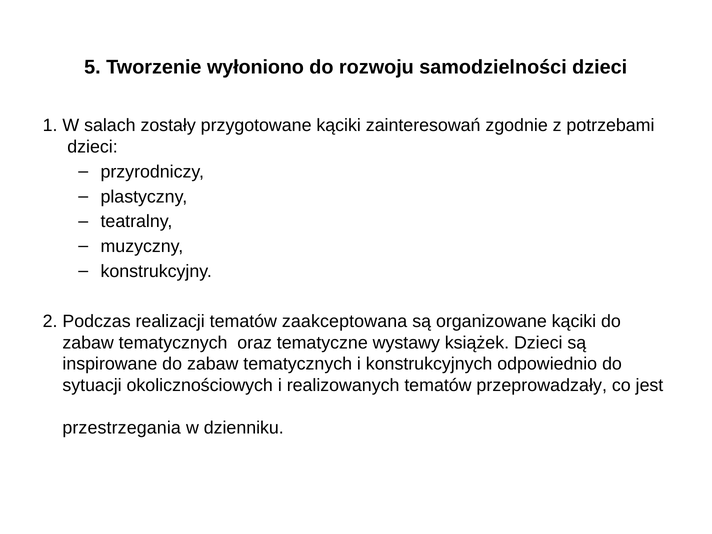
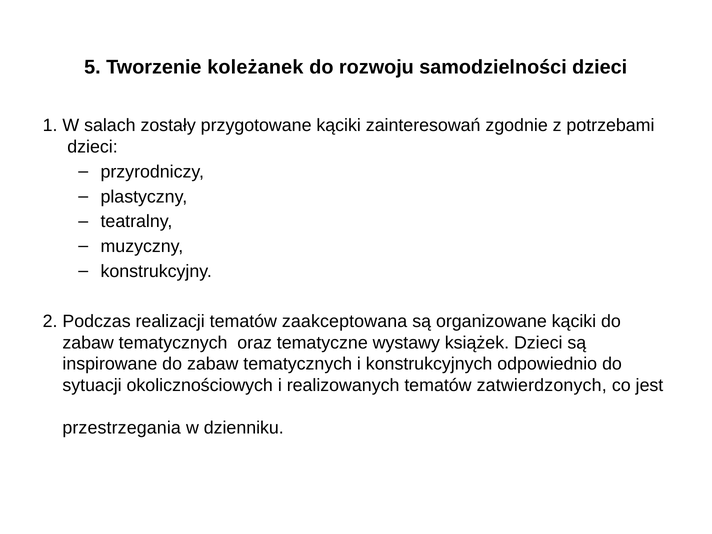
wyłoniono: wyłoniono -> koleżanek
przeprowadzały: przeprowadzały -> zatwierdzonych
